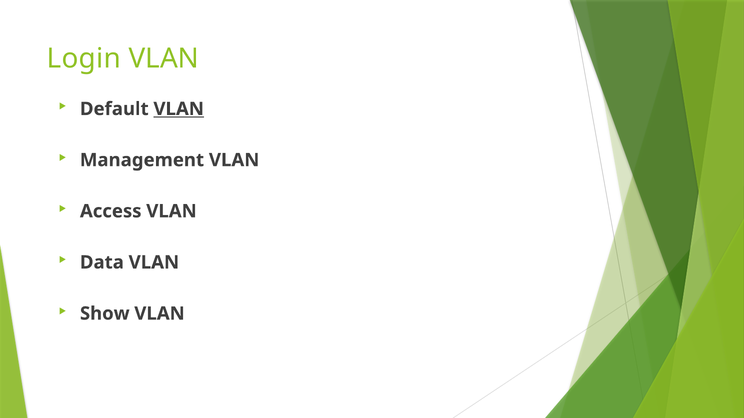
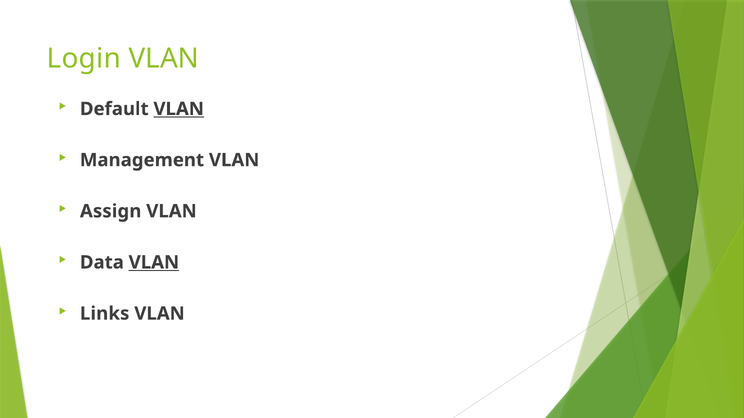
Access: Access -> Assign
VLAN at (154, 263) underline: none -> present
Show: Show -> Links
